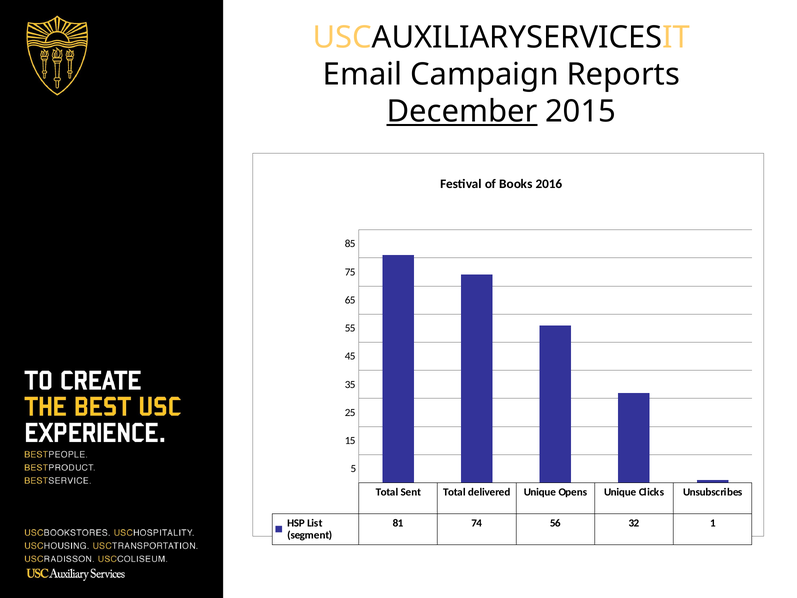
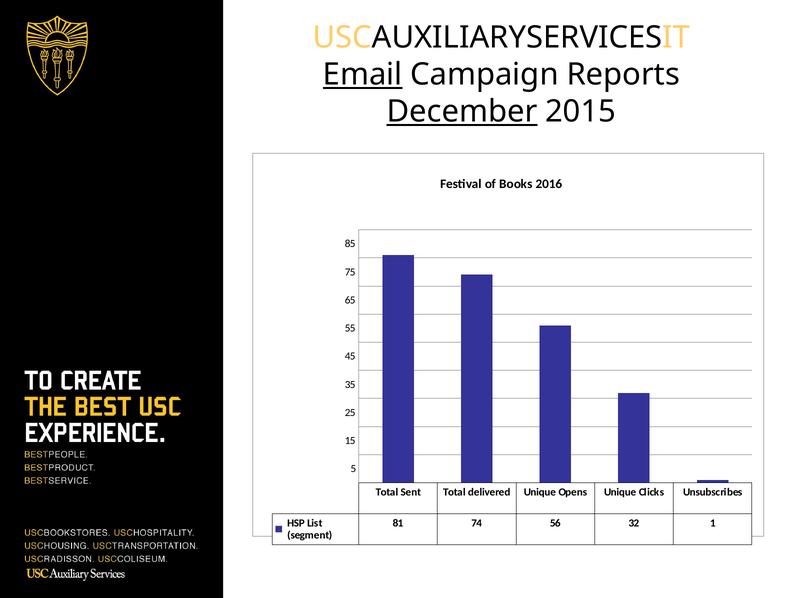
Email underline: none -> present
